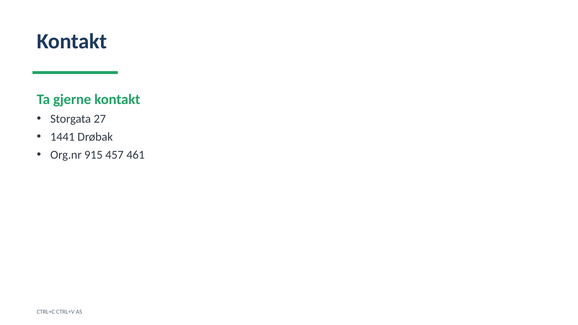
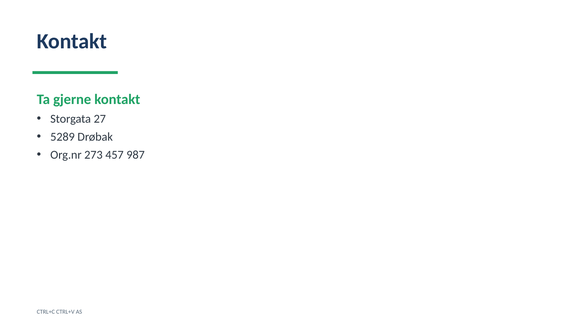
1441: 1441 -> 5289
915: 915 -> 273
461: 461 -> 987
